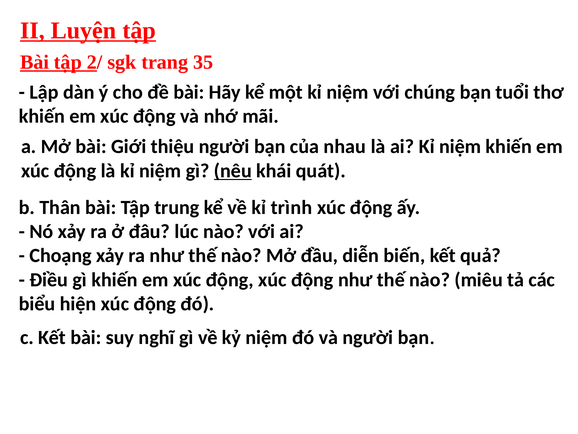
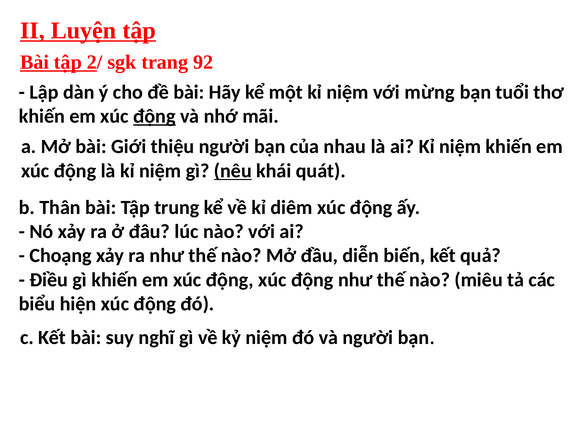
35: 35 -> 92
chúng: chúng -> mừng
động at (154, 116) underline: none -> present
trình: trình -> diêm
